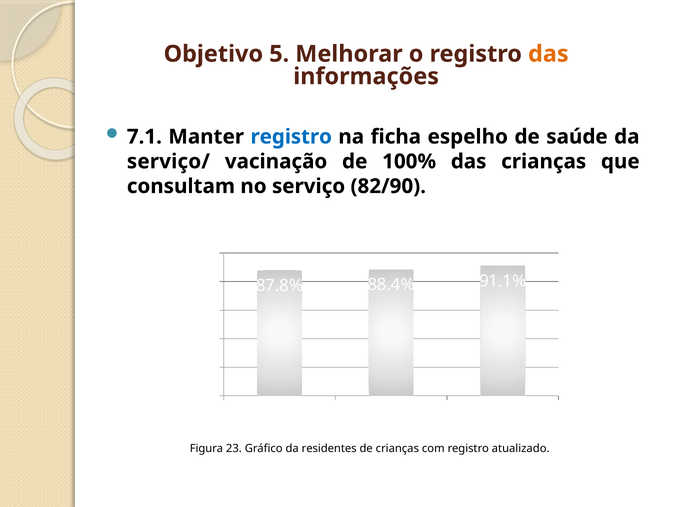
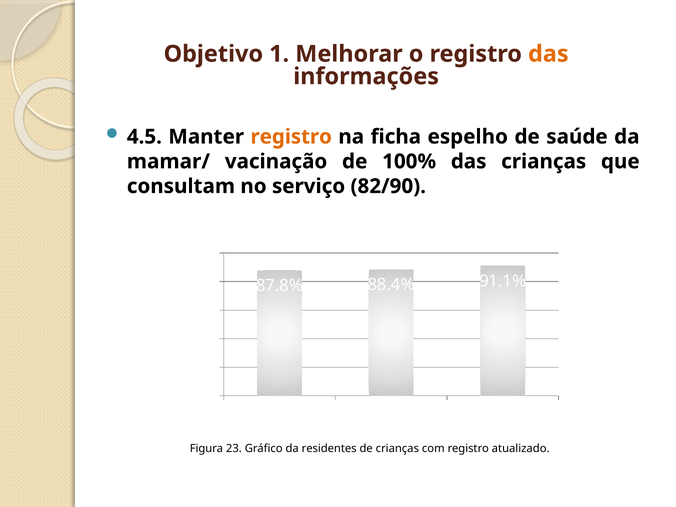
Objetivo 5: 5 -> 1
7.1: 7.1 -> 4.5
registro at (291, 137) colour: blue -> orange
serviço/: serviço/ -> mamar/
